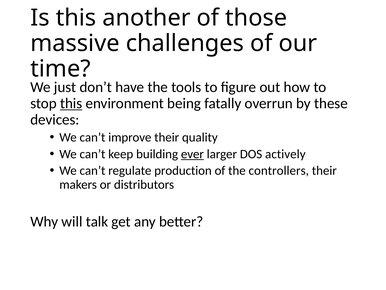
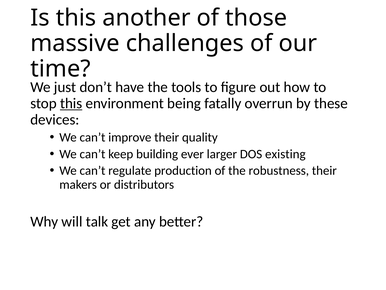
ever underline: present -> none
actively: actively -> existing
controllers: controllers -> robustness
